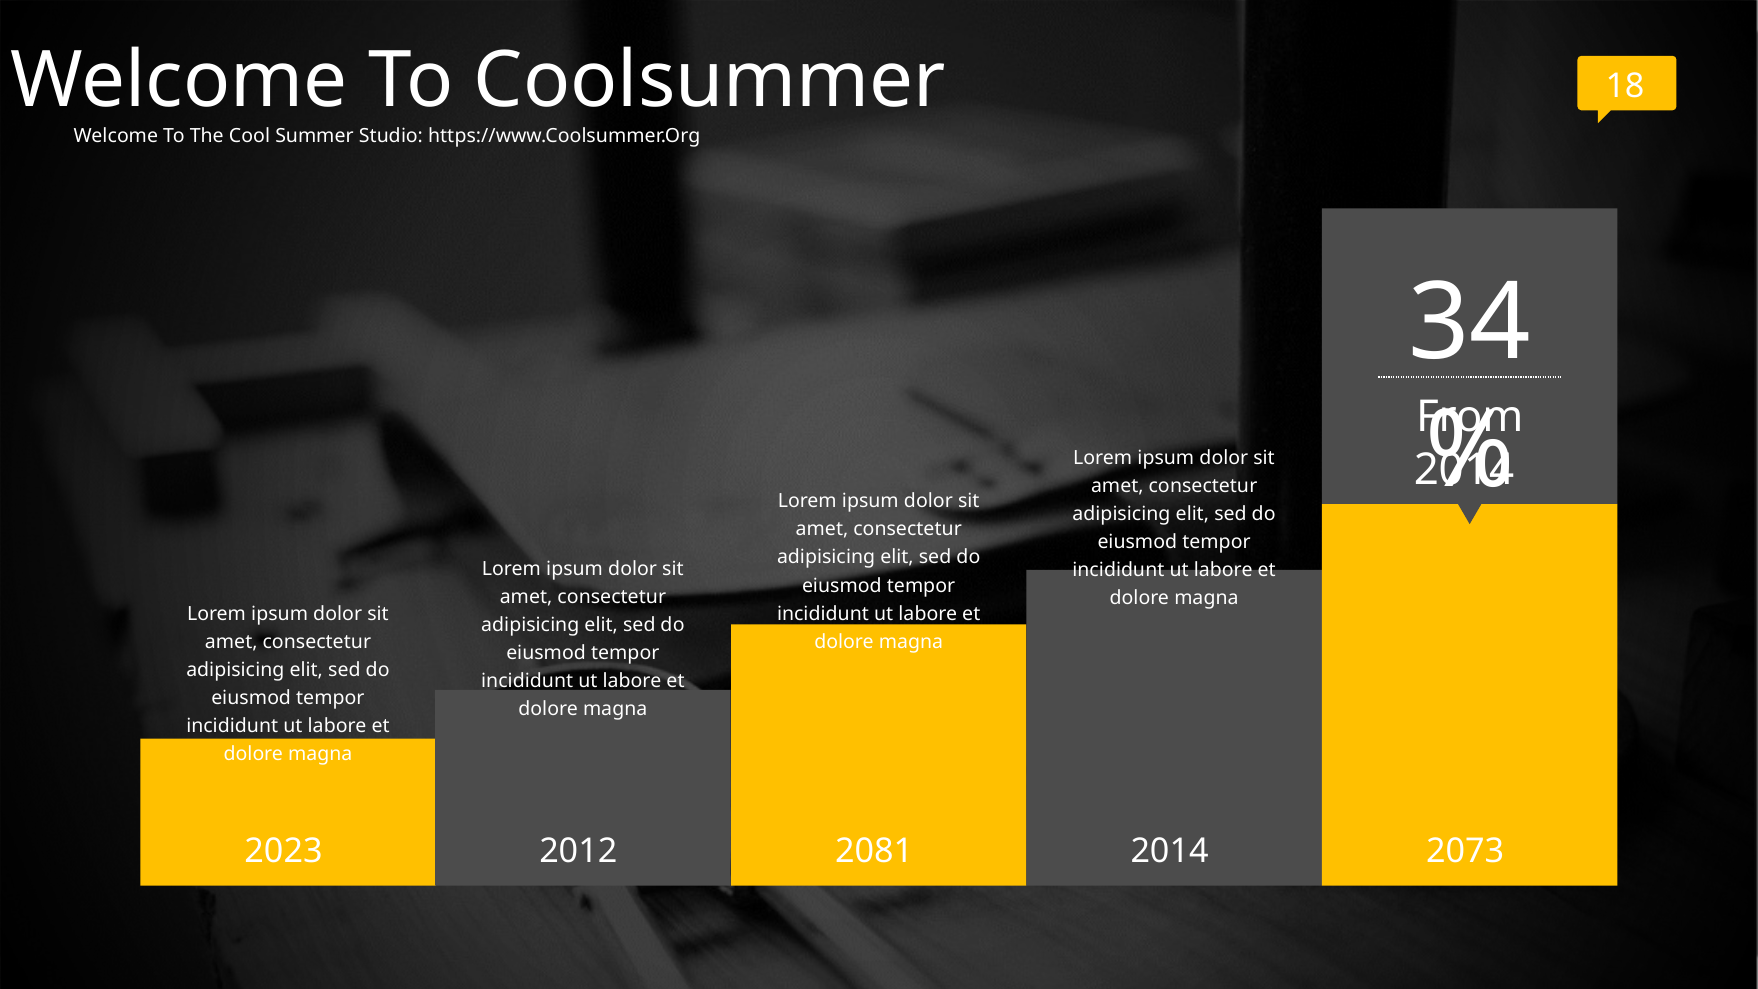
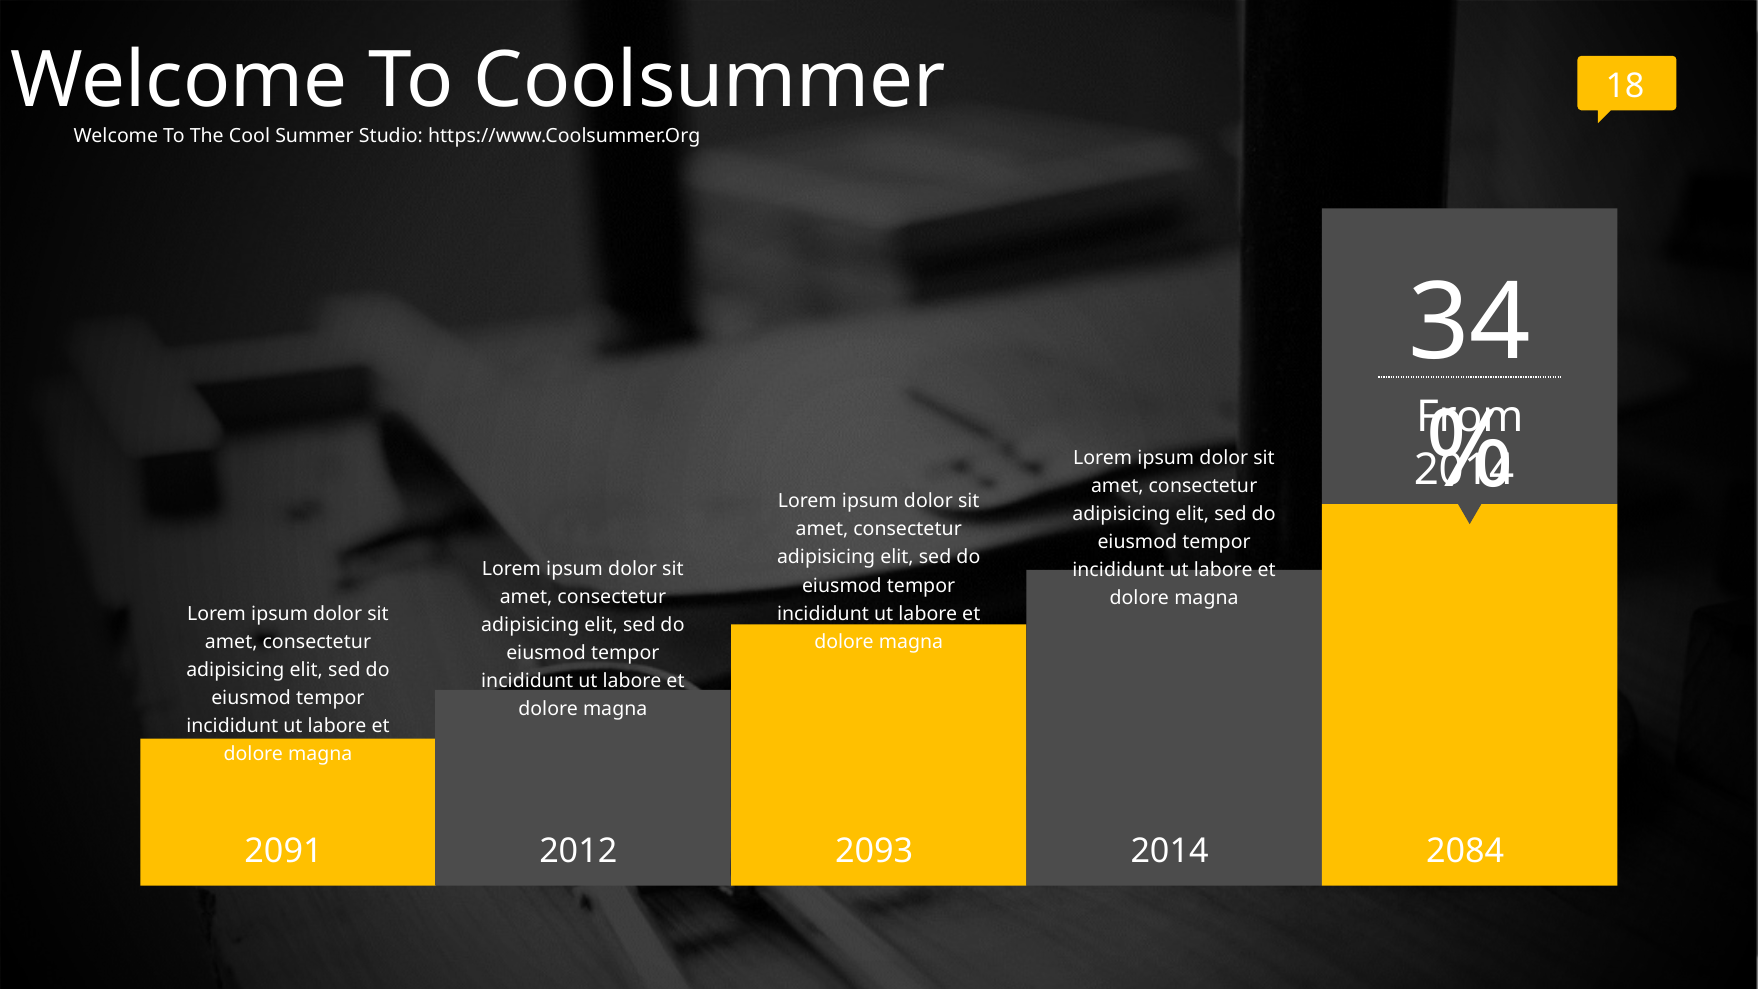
2023: 2023 -> 2091
2081: 2081 -> 2093
2073: 2073 -> 2084
